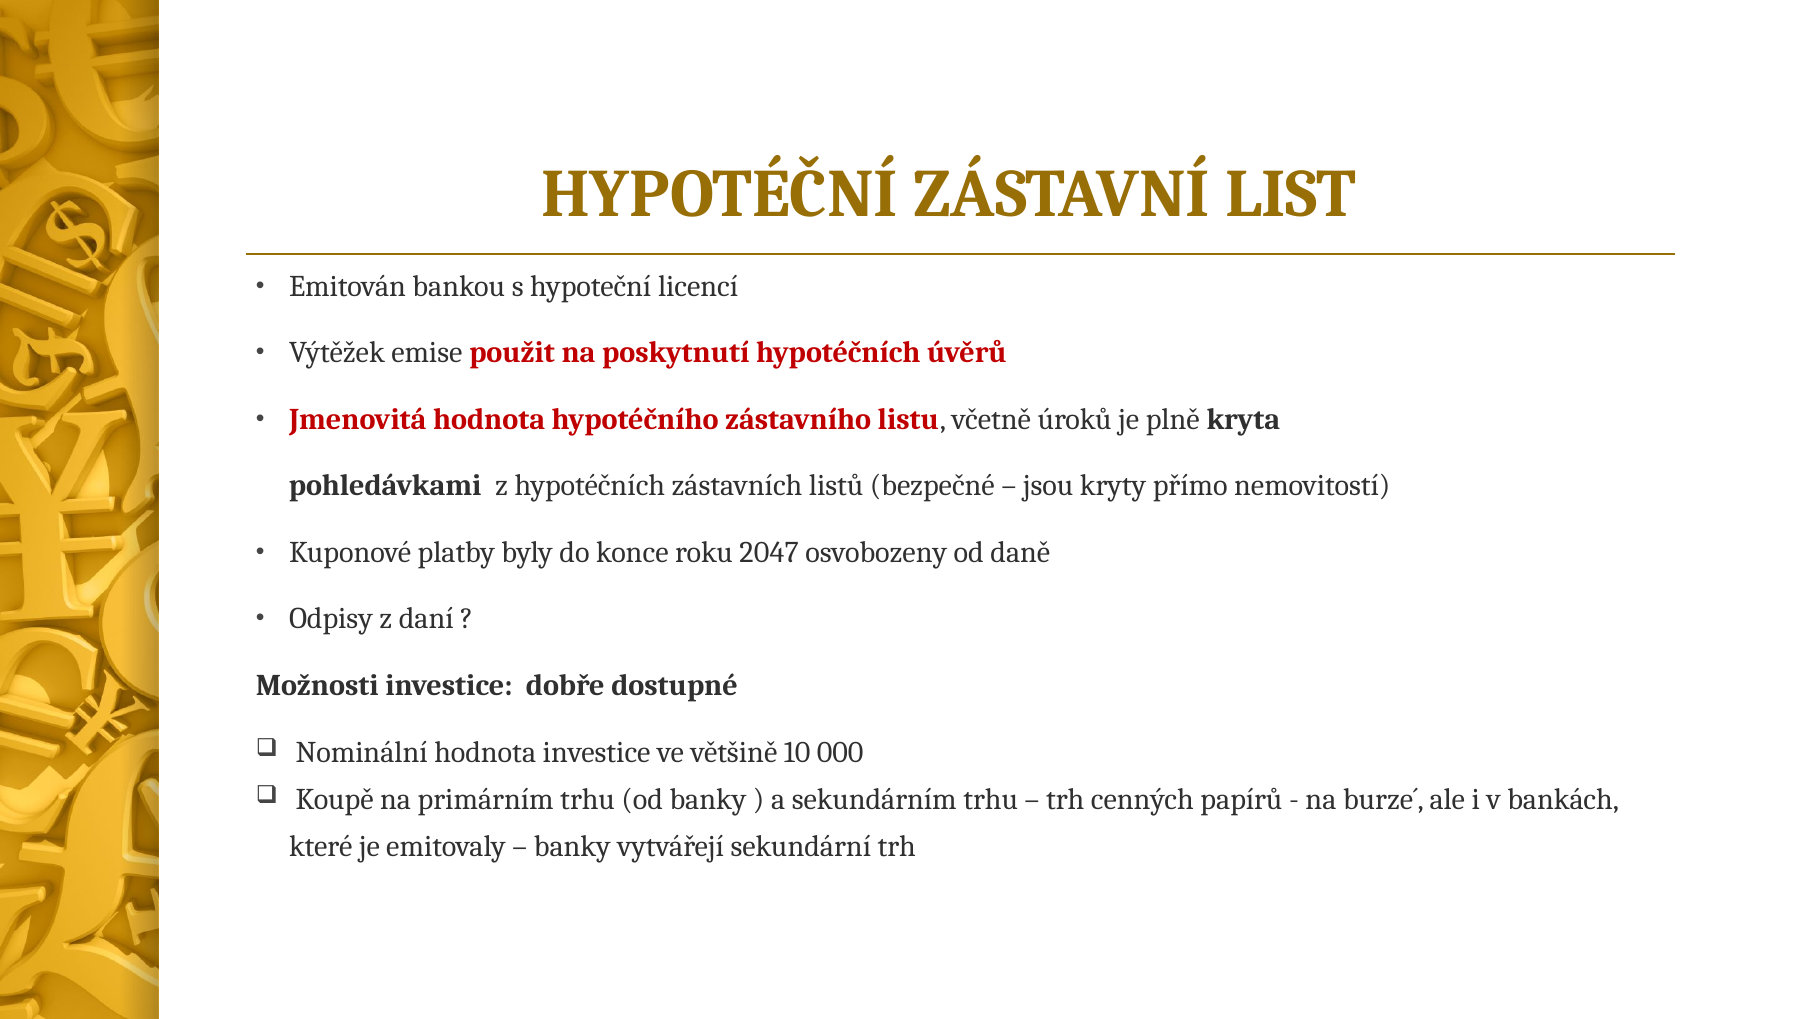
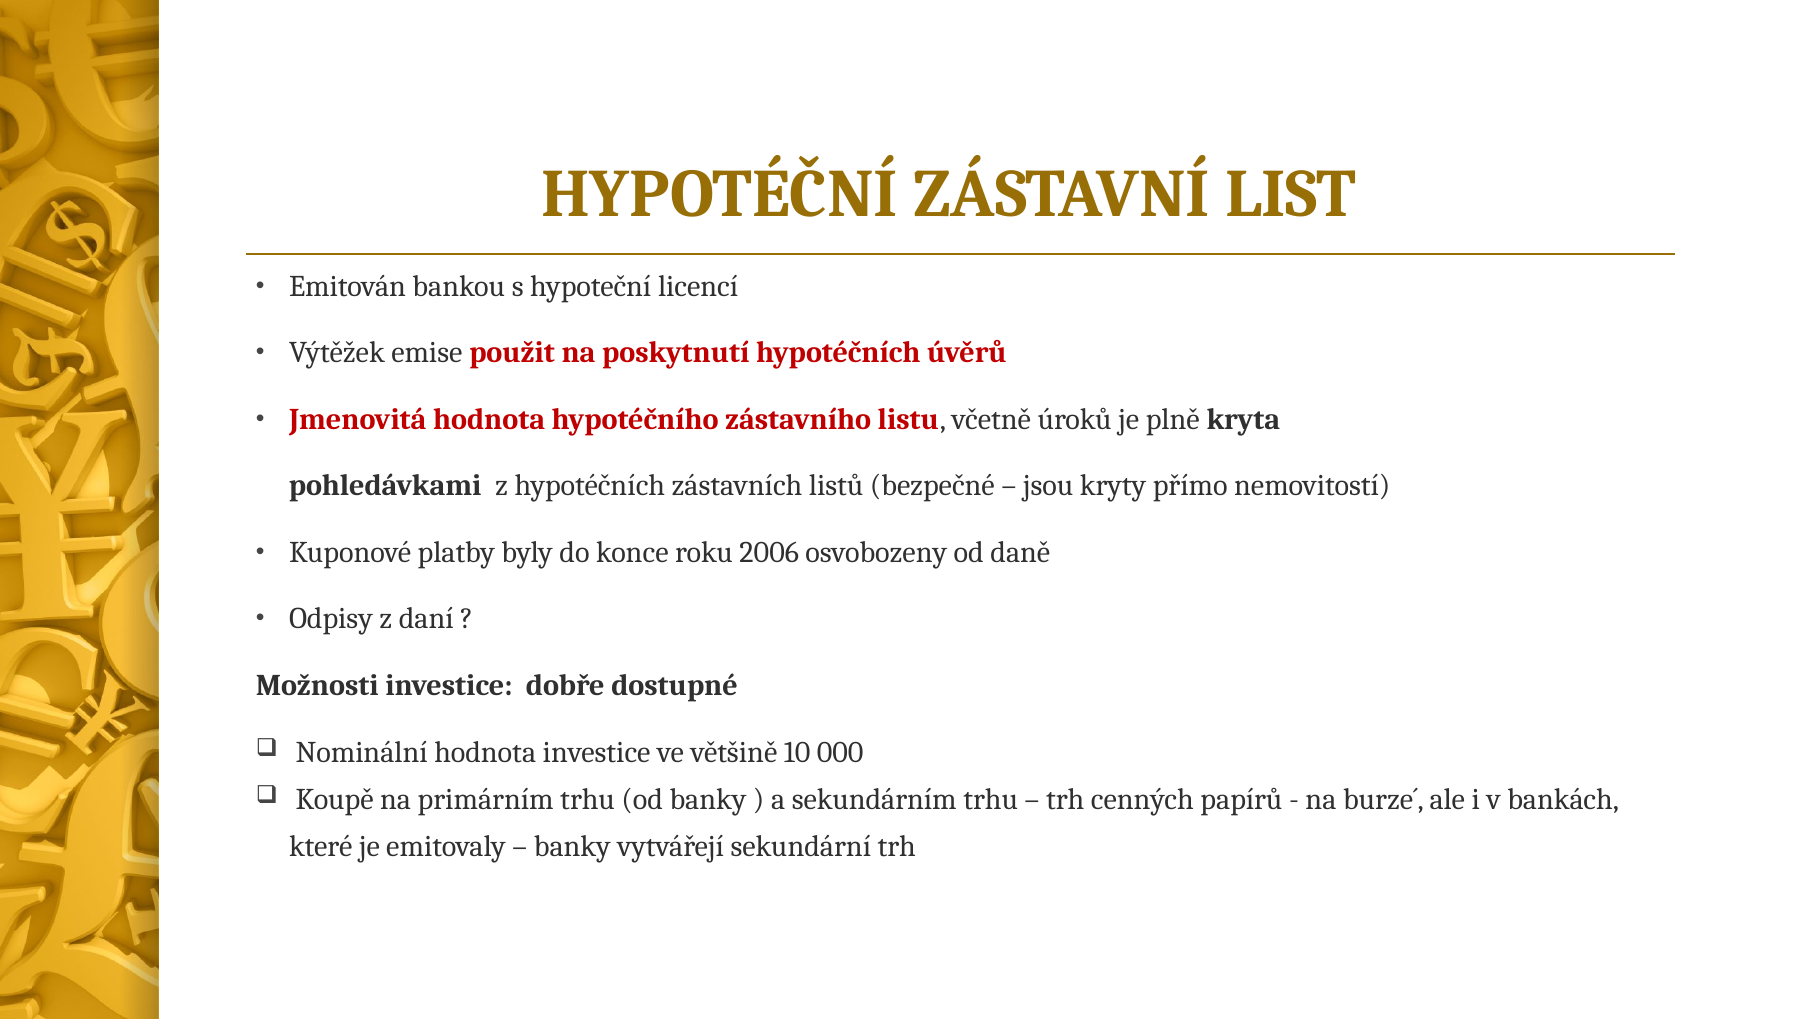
2047: 2047 -> 2006
